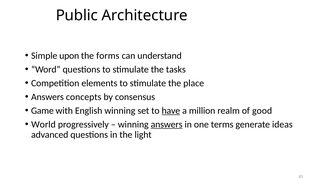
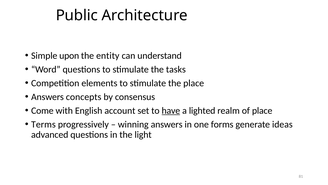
forms: forms -> entity
Game: Game -> Come
English winning: winning -> account
million: million -> lighted
of good: good -> place
World: World -> Terms
answers at (167, 124) underline: present -> none
terms: terms -> forms
